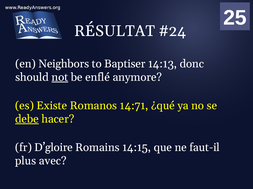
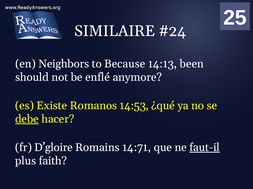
RÉSULTAT: RÉSULTAT -> SIMILAIRE
Baptiser: Baptiser -> Because
donc: donc -> been
not underline: present -> none
14:71: 14:71 -> 14:53
14:15: 14:15 -> 14:71
faut-il underline: none -> present
avec: avec -> faith
